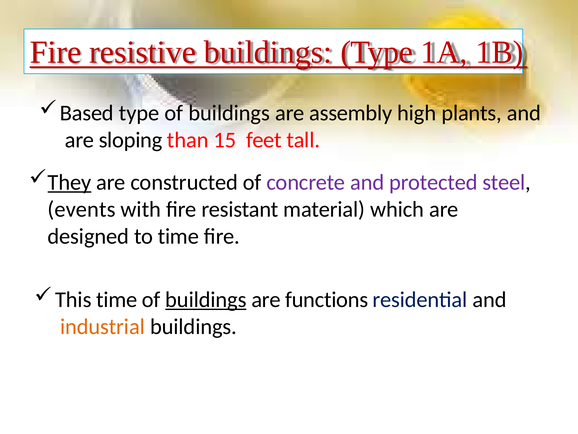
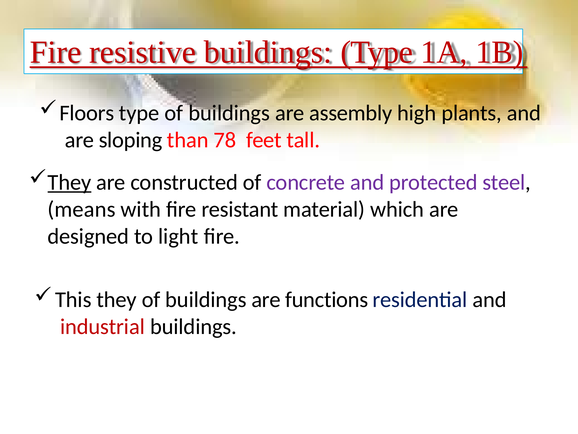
Based: Based -> Floors
15: 15 -> 78
events: events -> means
to time: time -> light
This time: time -> they
buildings at (206, 299) underline: present -> none
industrial colour: orange -> red
